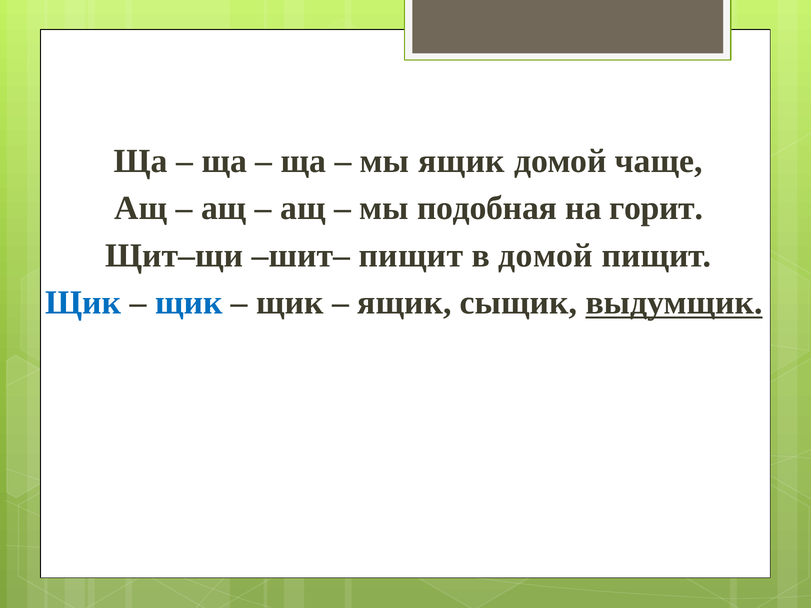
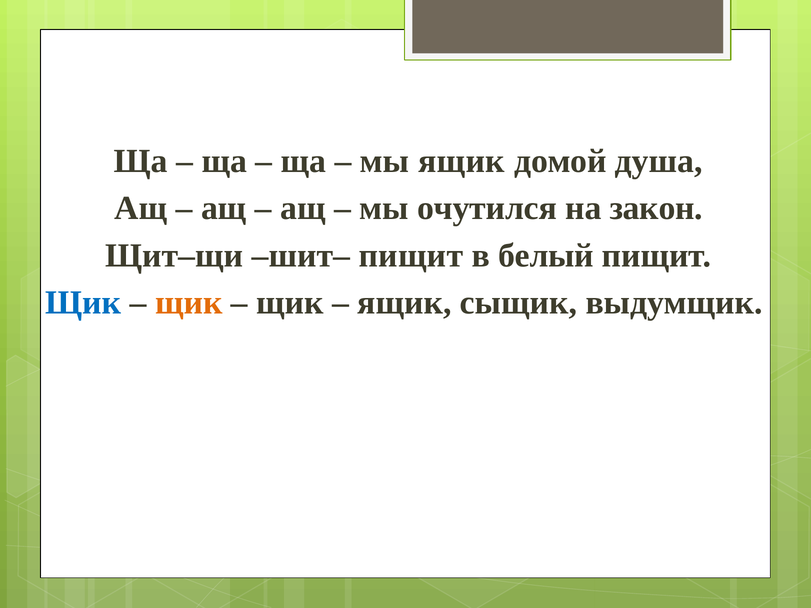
чаще: чаще -> душа
подобная: подобная -> очутился
горит: горит -> закон
в домой: домой -> белый
щик at (189, 303) colour: blue -> orange
выдумщик underline: present -> none
